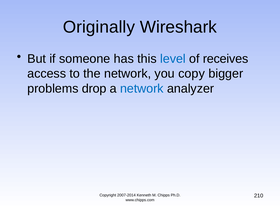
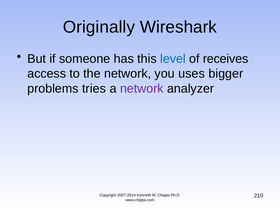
copy: copy -> uses
drop: drop -> tries
network at (142, 89) colour: blue -> purple
